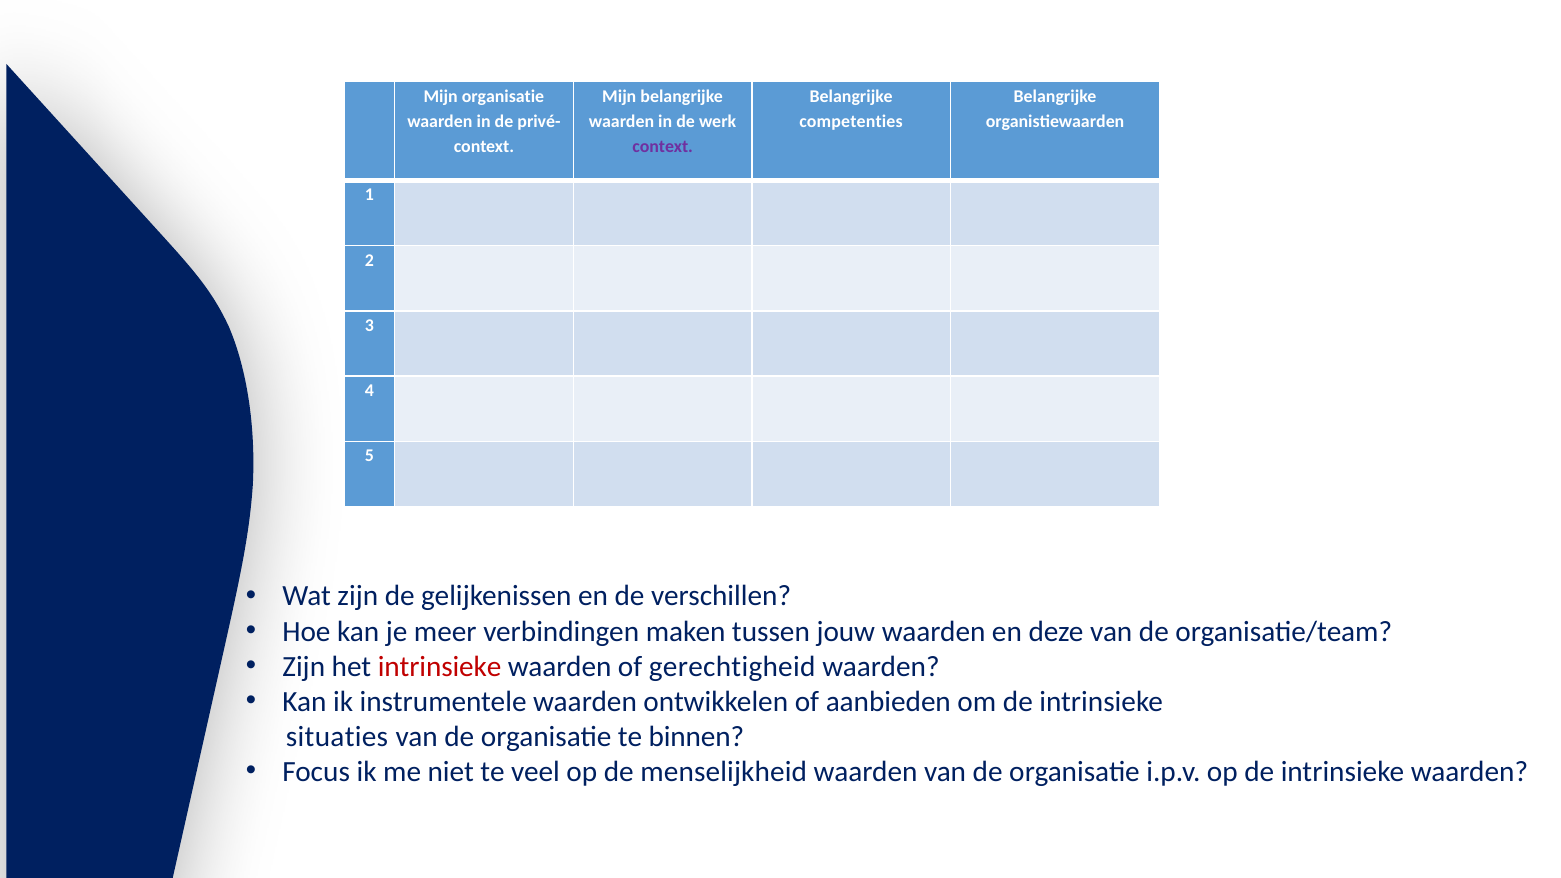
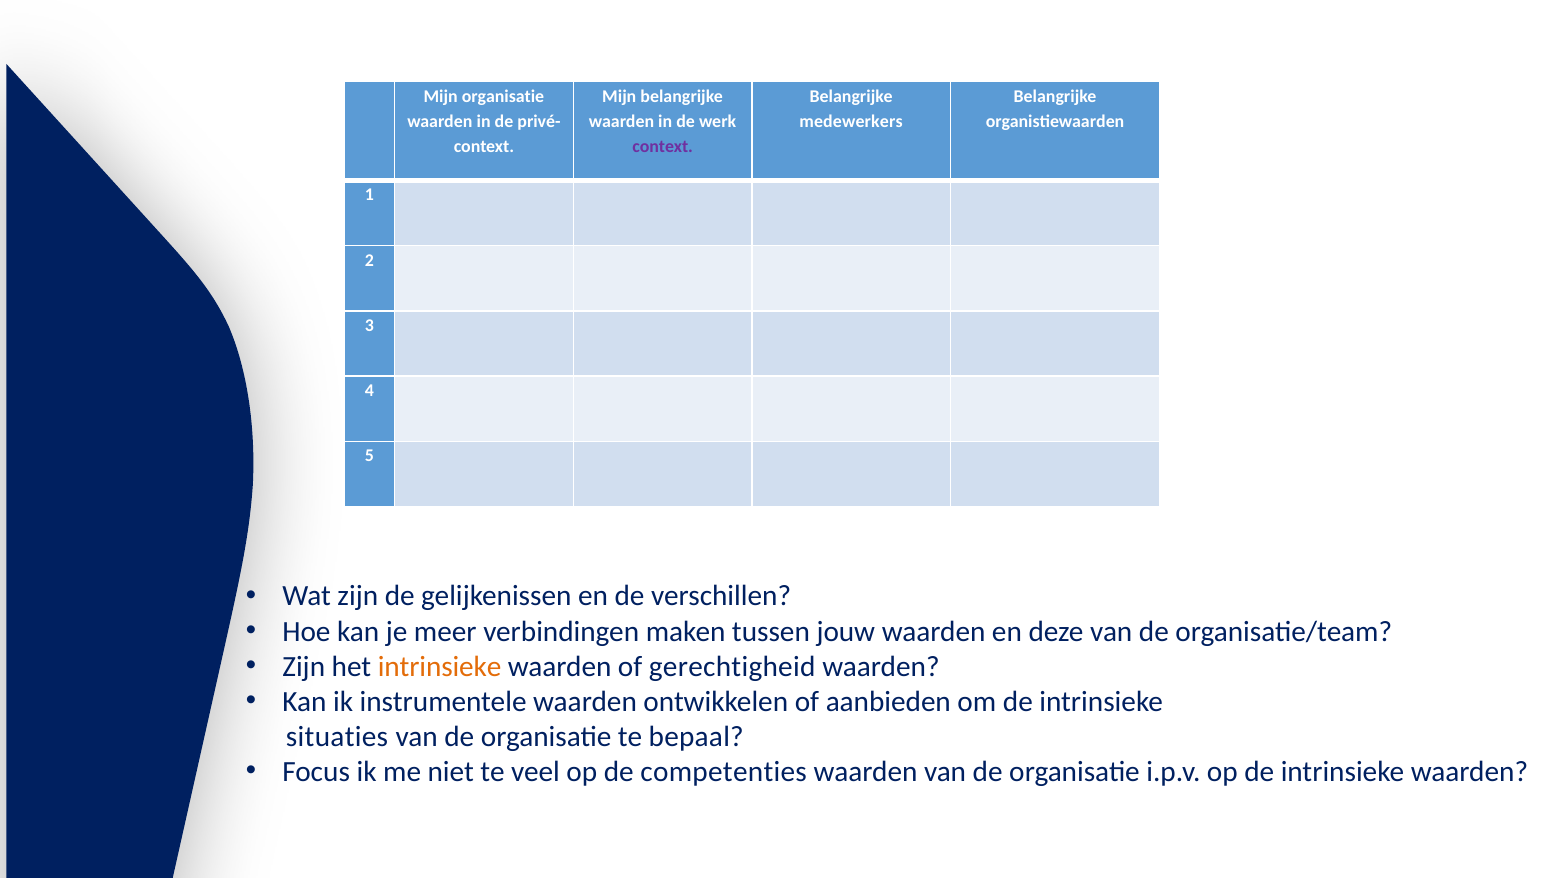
competenties: competenties -> medewerkers
intrinsieke at (440, 667) colour: red -> orange
binnen: binnen -> bepaal
menselijkheid: menselijkheid -> competenties
